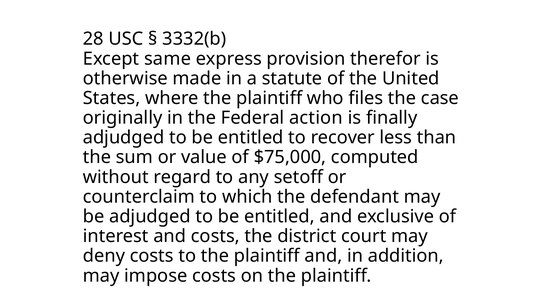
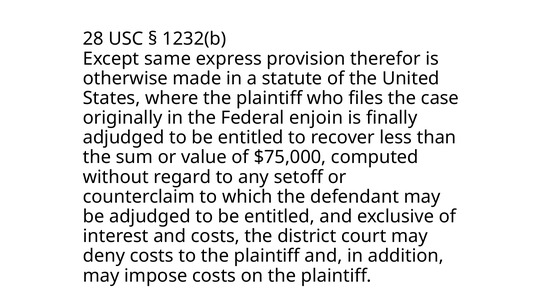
3332(b: 3332(b -> 1232(b
action: action -> enjoin
